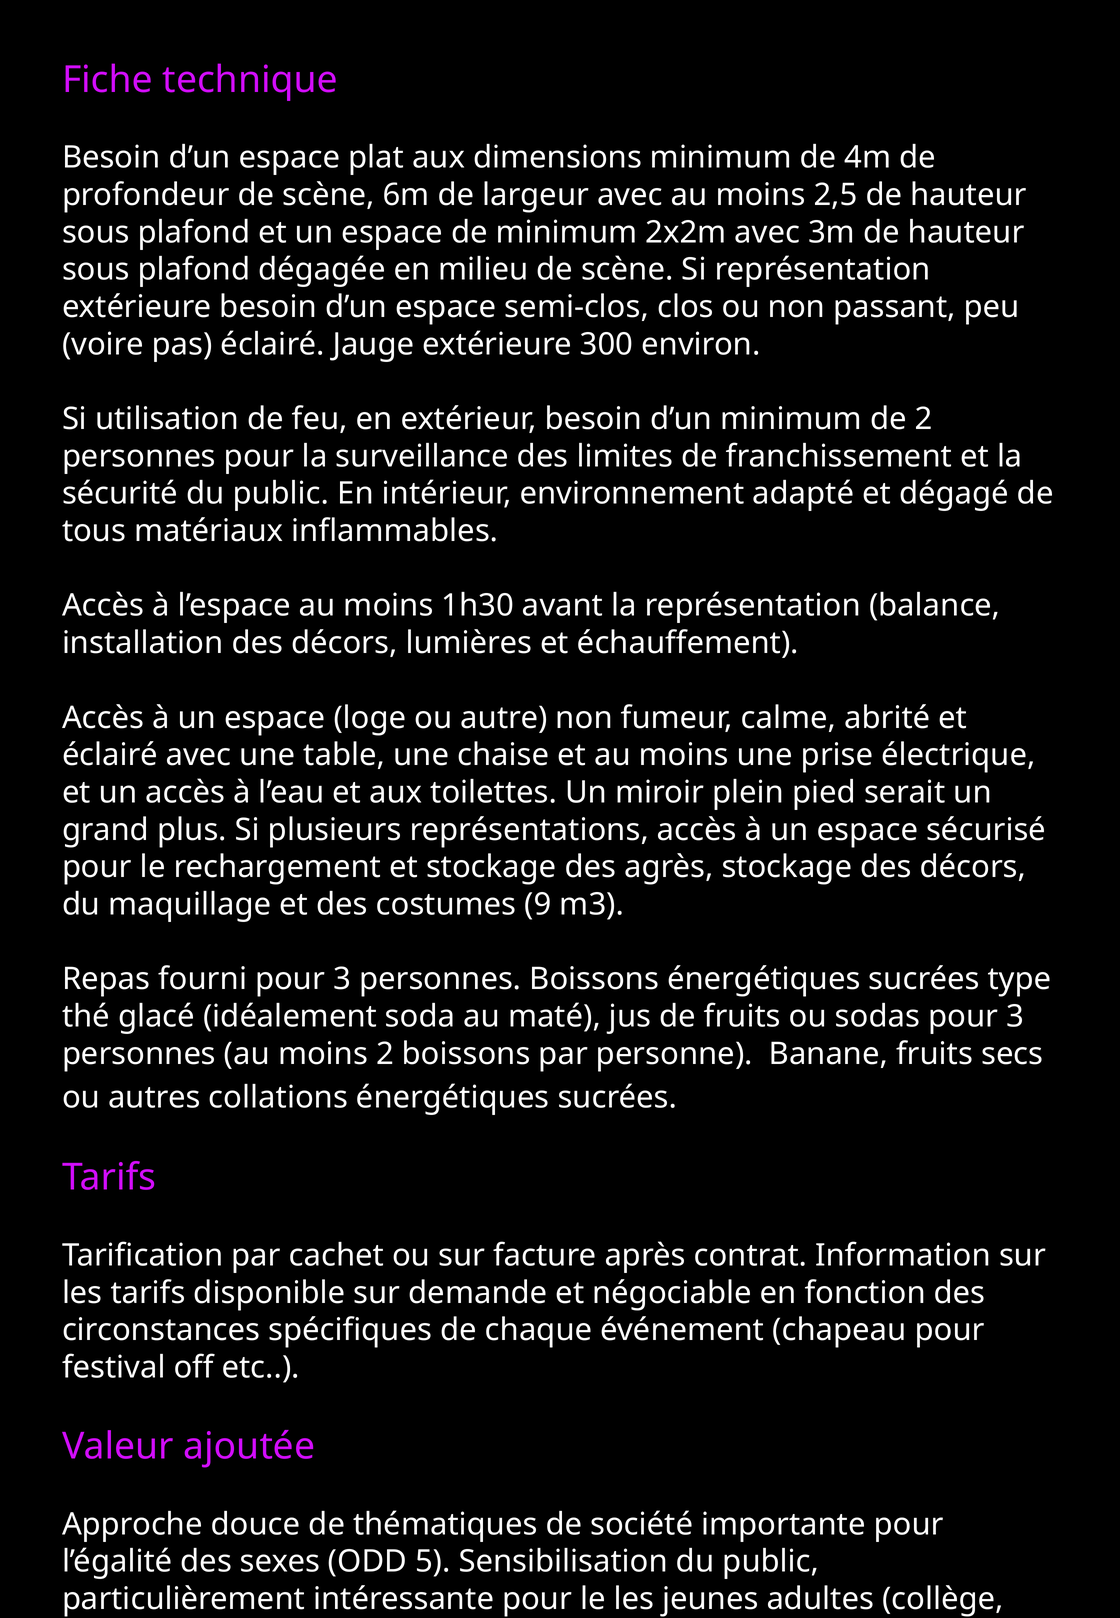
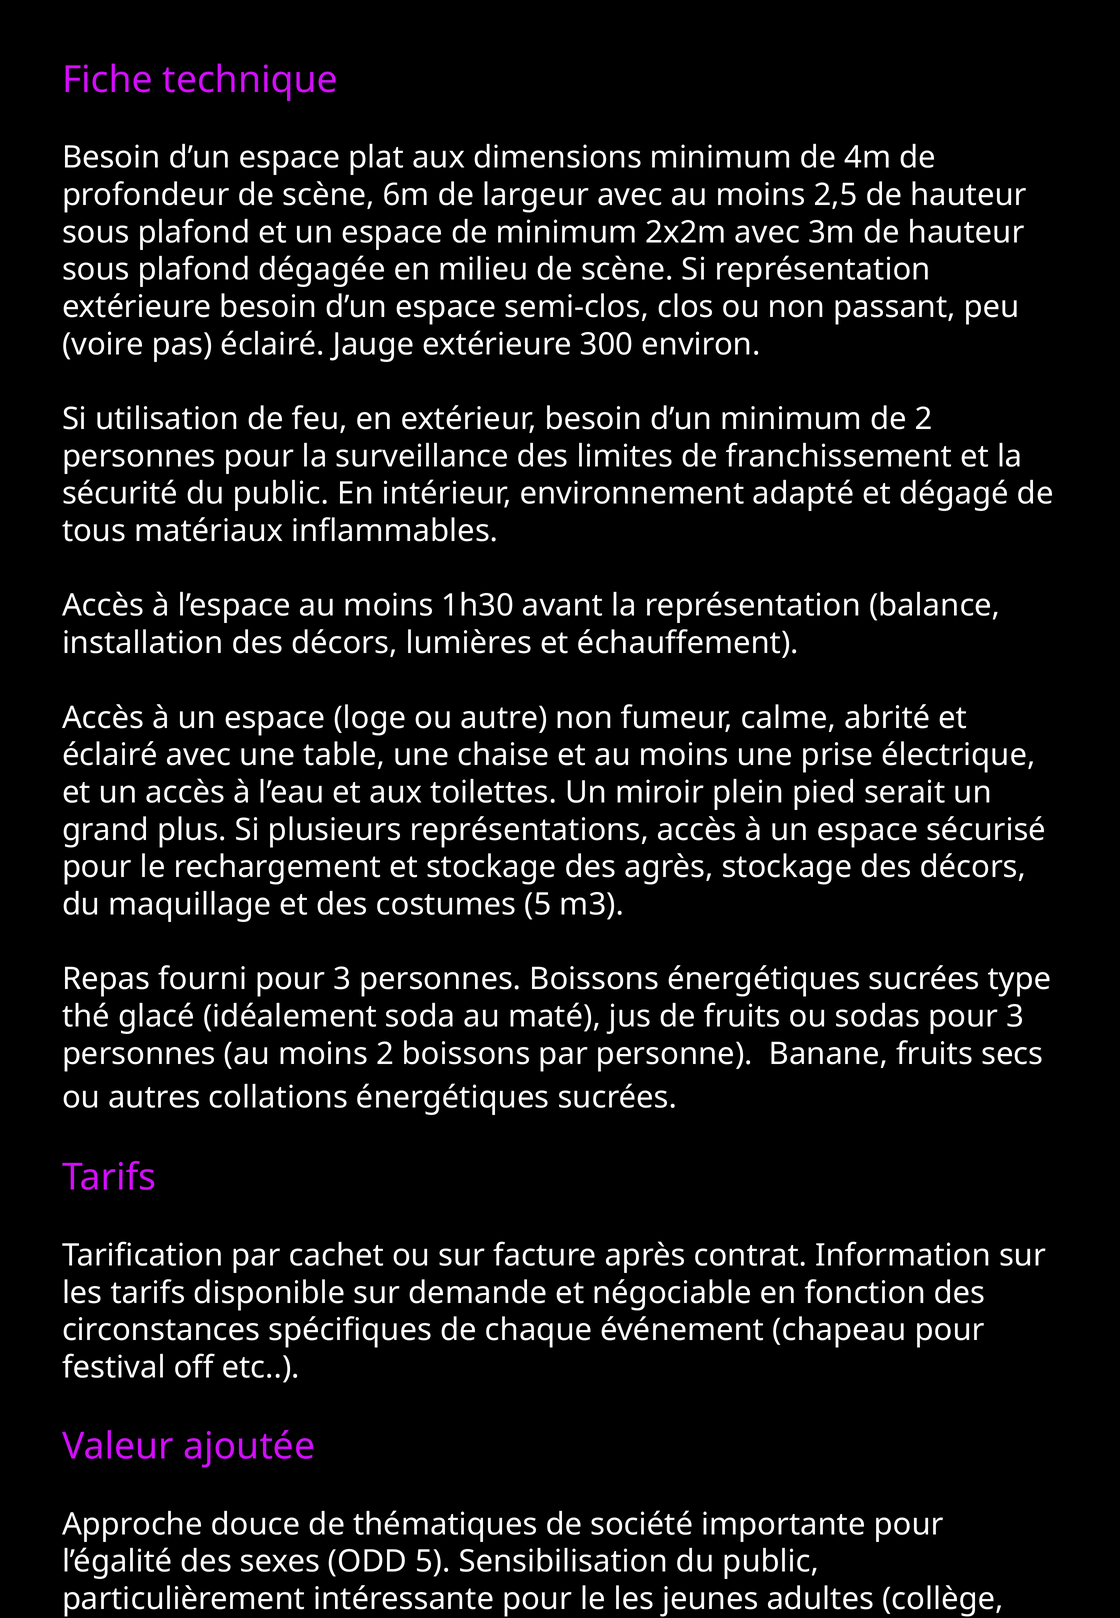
costumes 9: 9 -> 5
